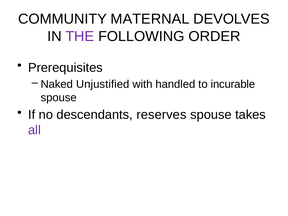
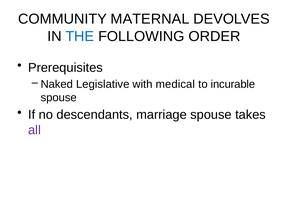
THE colour: purple -> blue
Unjustified: Unjustified -> Legislative
handled: handled -> medical
reserves: reserves -> marriage
